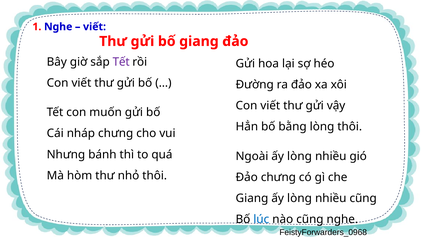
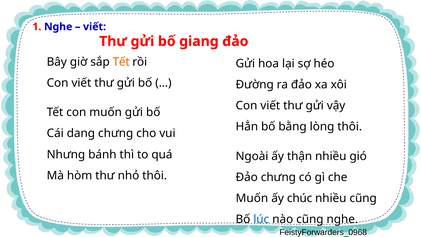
Tết at (121, 62) colour: purple -> orange
nháp: nháp -> dang
Ngoài ấy lòng: lòng -> thận
Giang at (252, 198): Giang -> Muốn
lòng at (300, 198): lòng -> chúc
